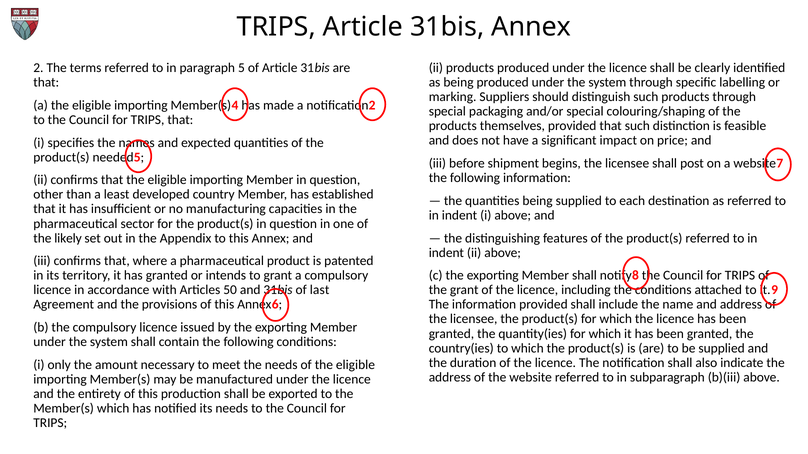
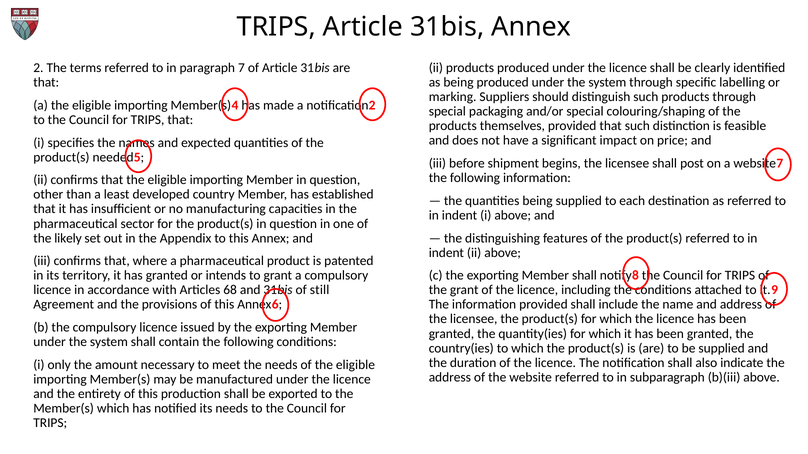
5: 5 -> 7
50: 50 -> 68
last: last -> still
